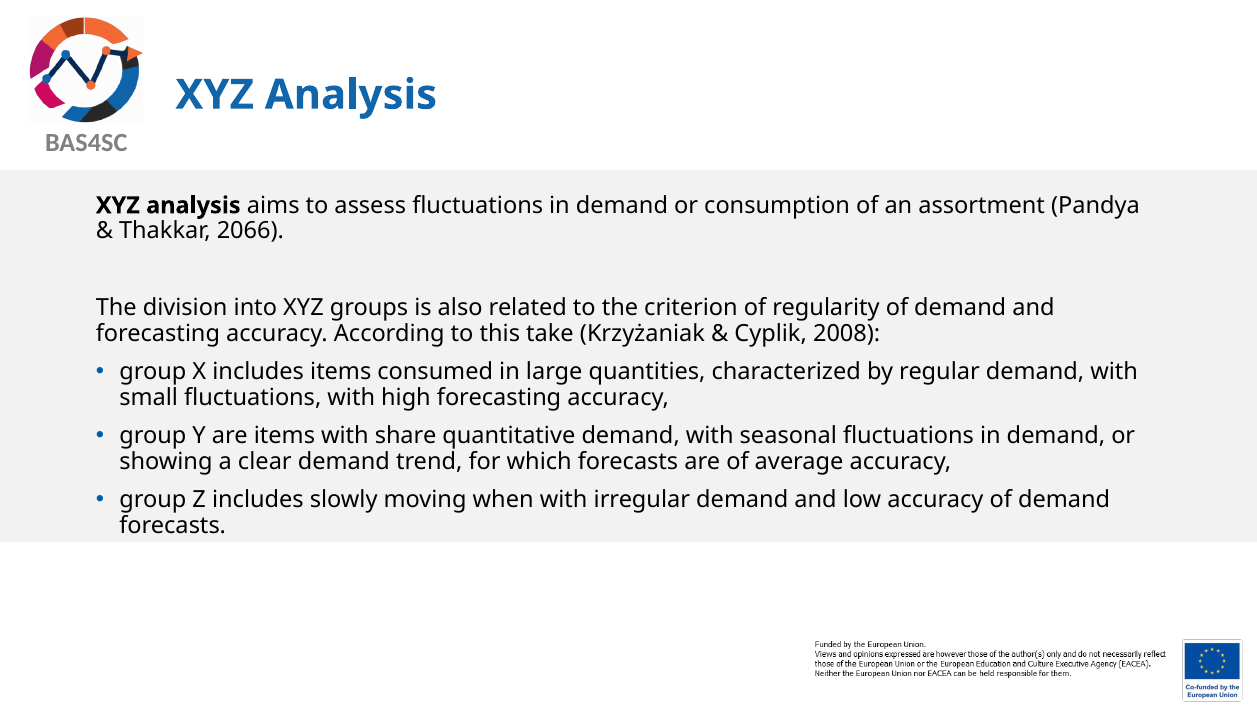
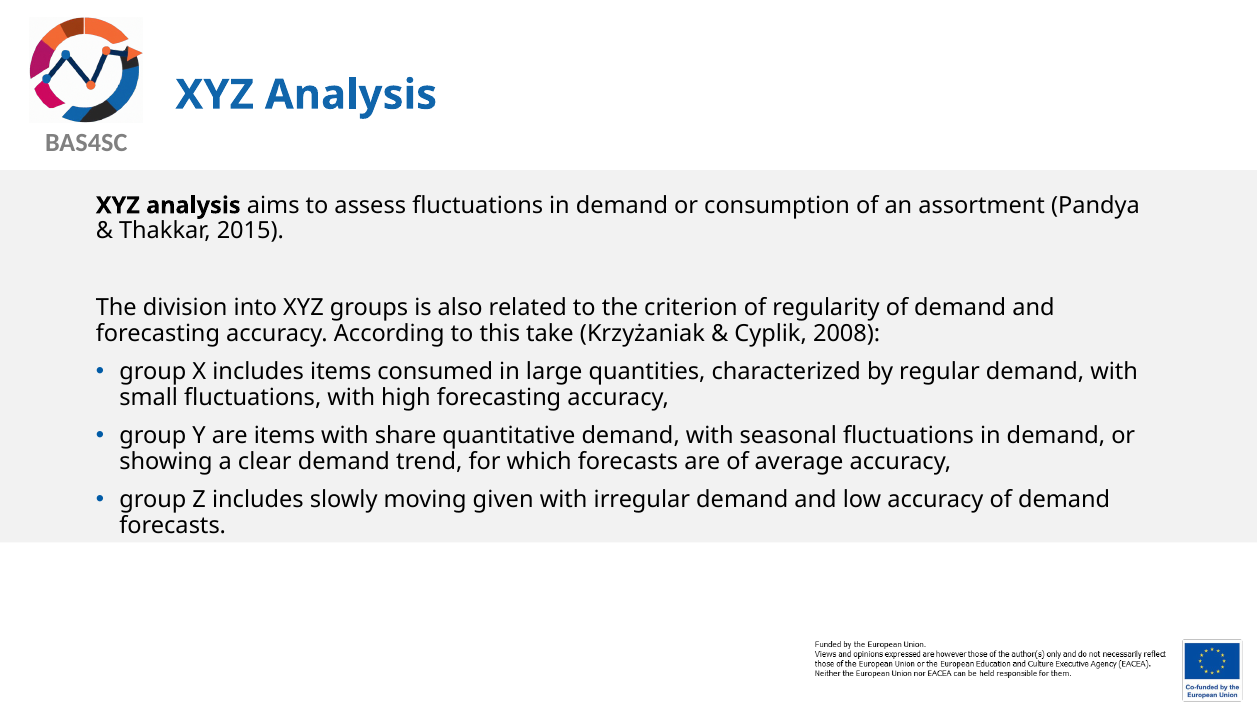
2066: 2066 -> 2015
when: when -> given
